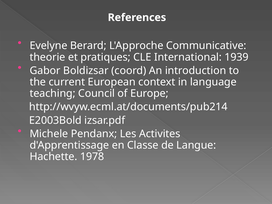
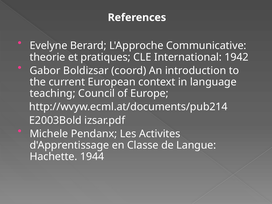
1939: 1939 -> 1942
1978: 1978 -> 1944
